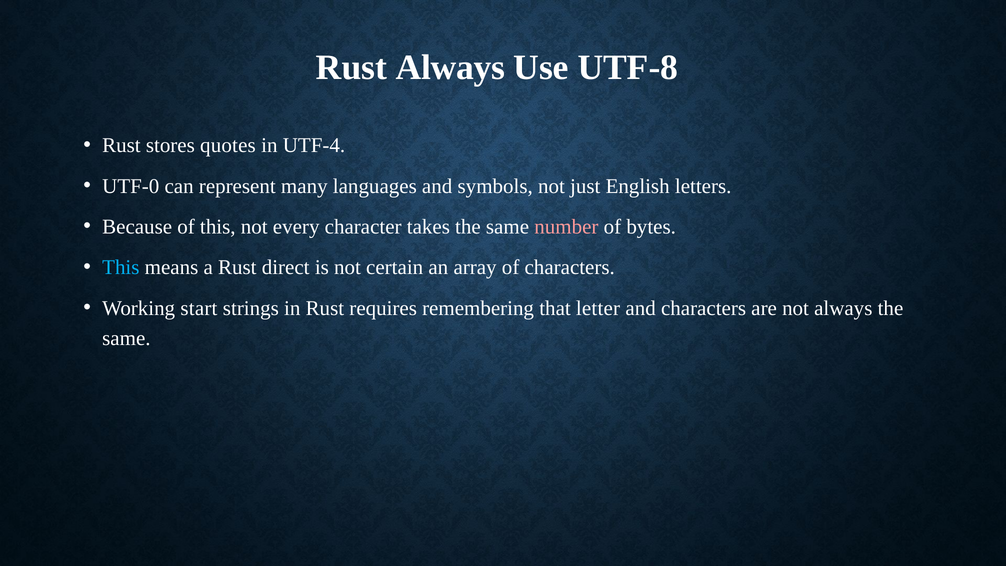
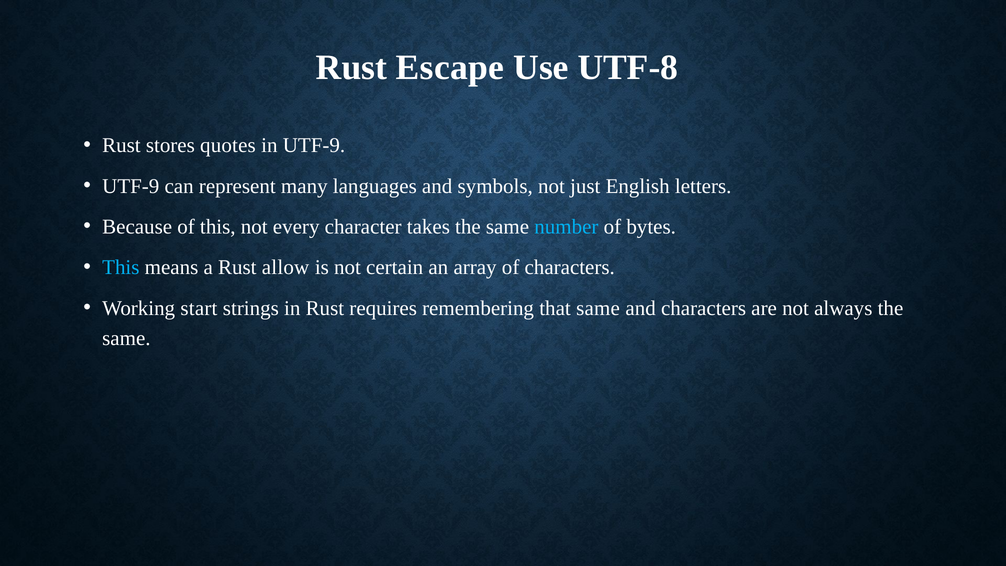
Rust Always: Always -> Escape
in UTF-4: UTF-4 -> UTF-9
UTF-0 at (131, 186): UTF-0 -> UTF-9
number colour: pink -> light blue
direct: direct -> allow
that letter: letter -> same
